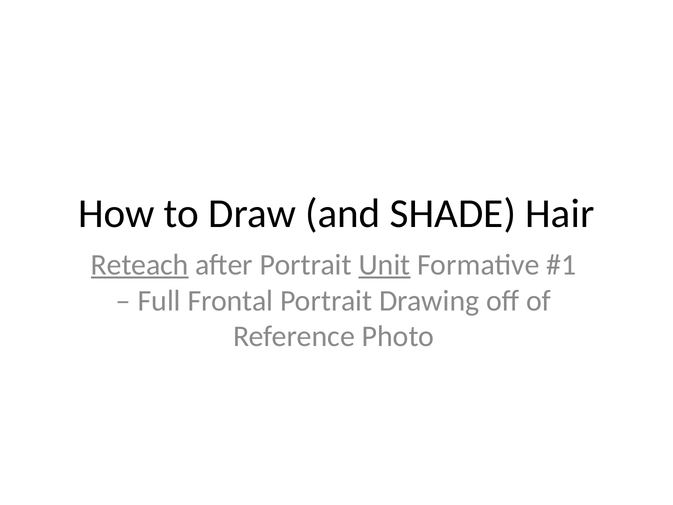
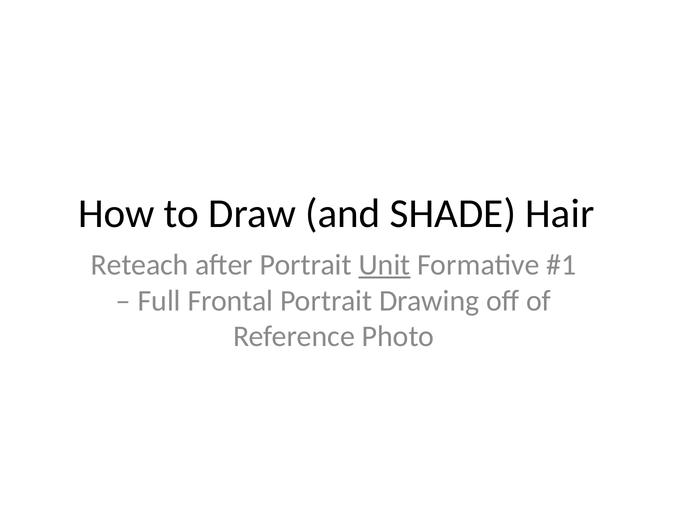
Reteach underline: present -> none
